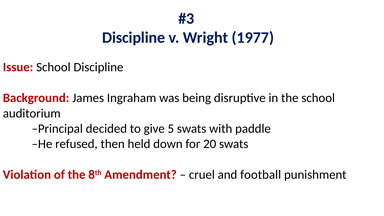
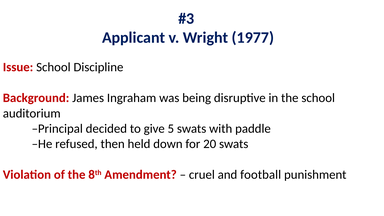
Discipline at (134, 38): Discipline -> Applicant
